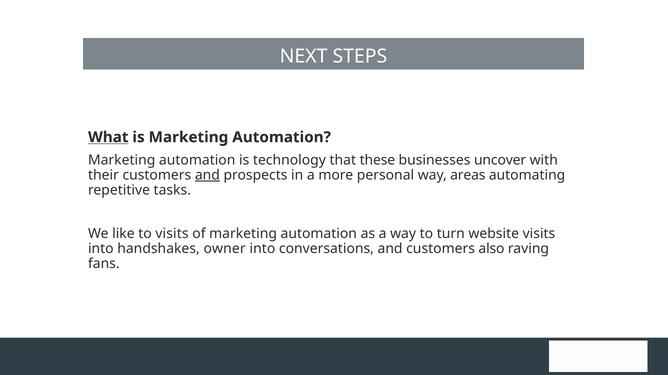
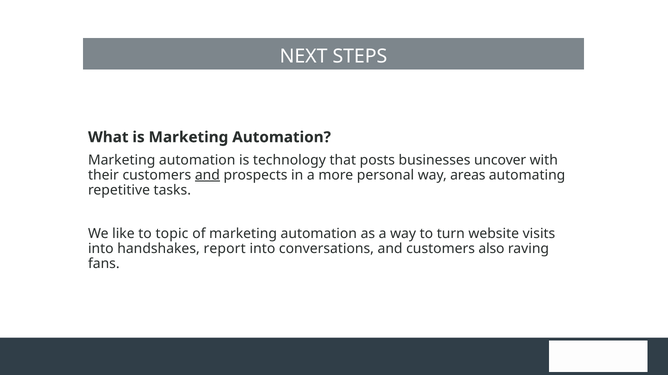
What underline: present -> none
these: these -> posts
to visits: visits -> topic
owner: owner -> report
